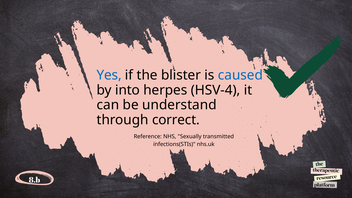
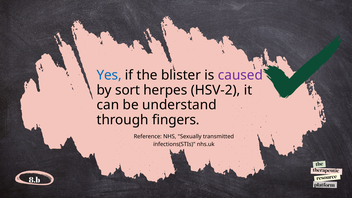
caused colour: blue -> purple
into: into -> sort
HSV-4: HSV-4 -> HSV-2
correct: correct -> fingers
